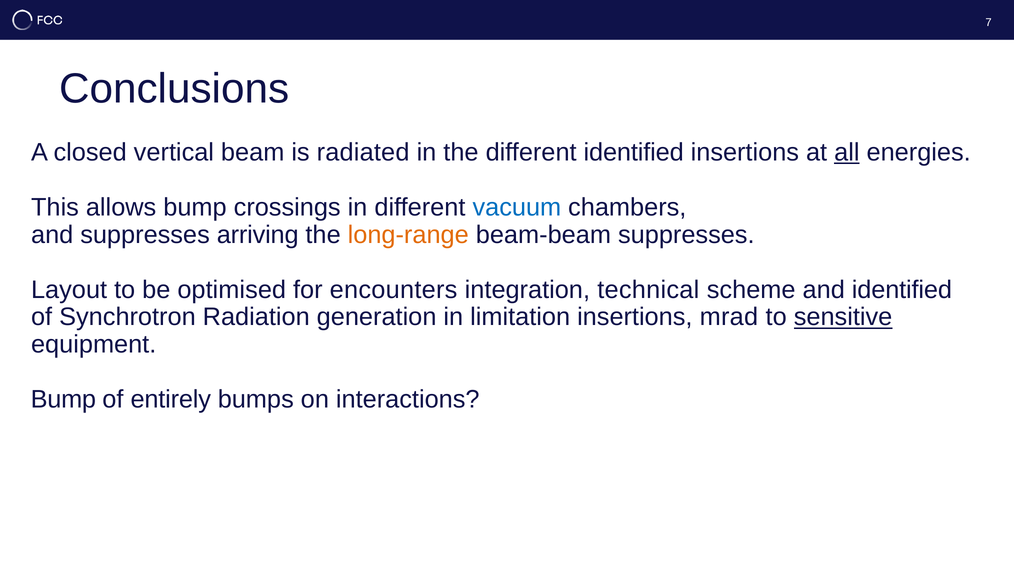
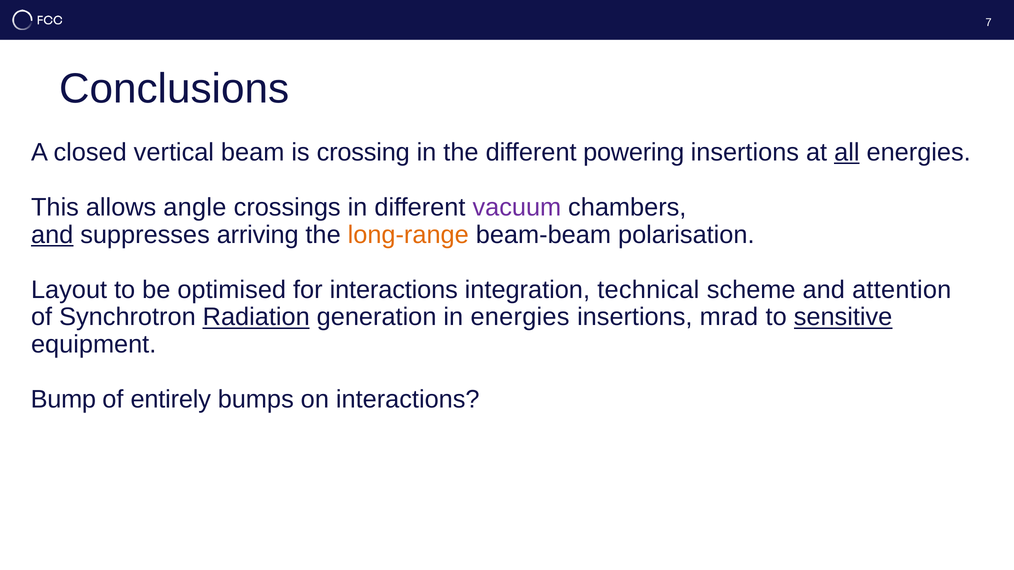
radiated: radiated -> crossing
different identified: identified -> powering
allows bump: bump -> angle
vacuum colour: blue -> purple
and at (52, 235) underline: none -> present
beam-beam suppresses: suppresses -> polarisation
for encounters: encounters -> interactions
and identified: identified -> attention
Radiation underline: none -> present
in limitation: limitation -> energies
